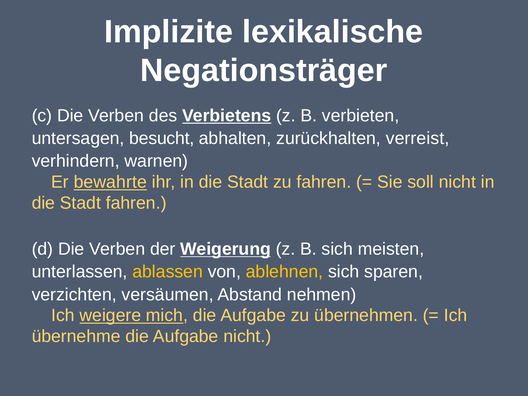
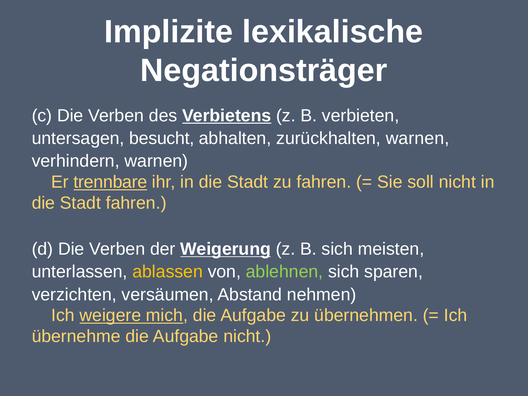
zurückhalten verreist: verreist -> warnen
bewahrte: bewahrte -> trennbare
ablehnen colour: yellow -> light green
